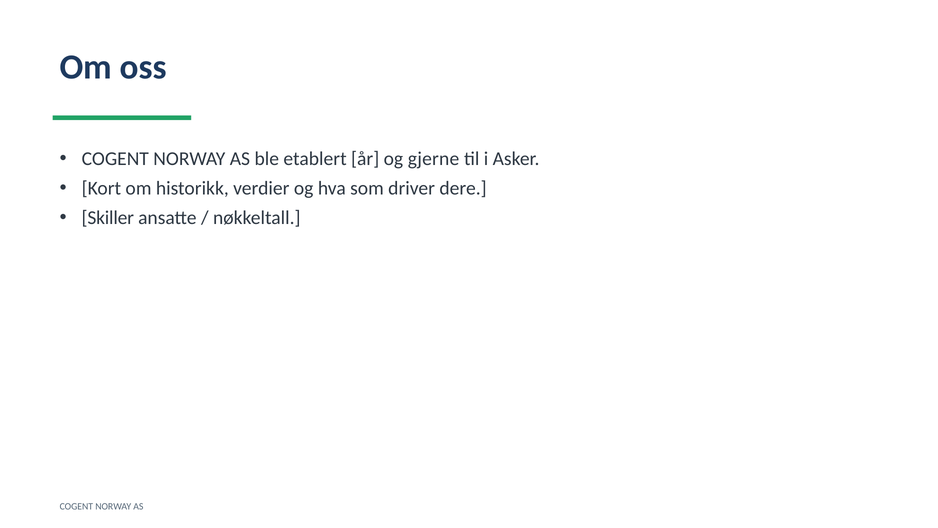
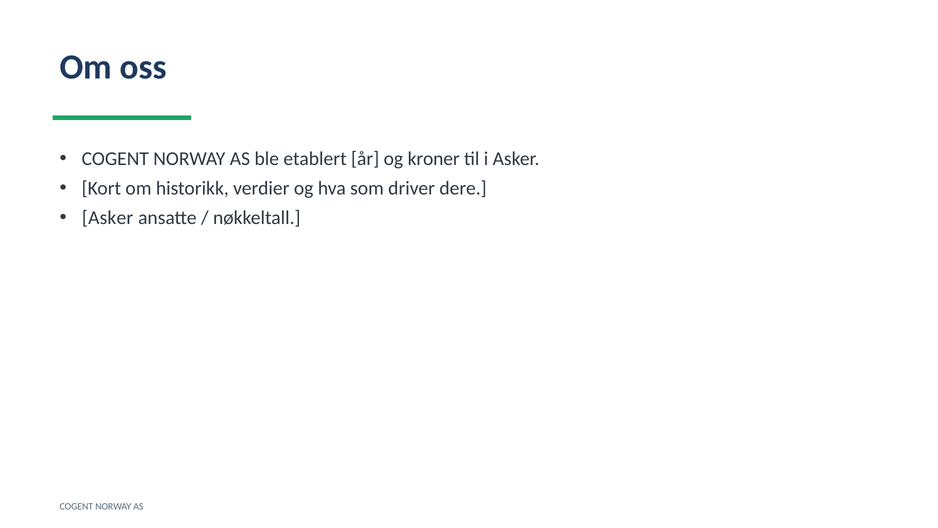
gjerne: gjerne -> kroner
Skiller at (108, 218): Skiller -> Asker
